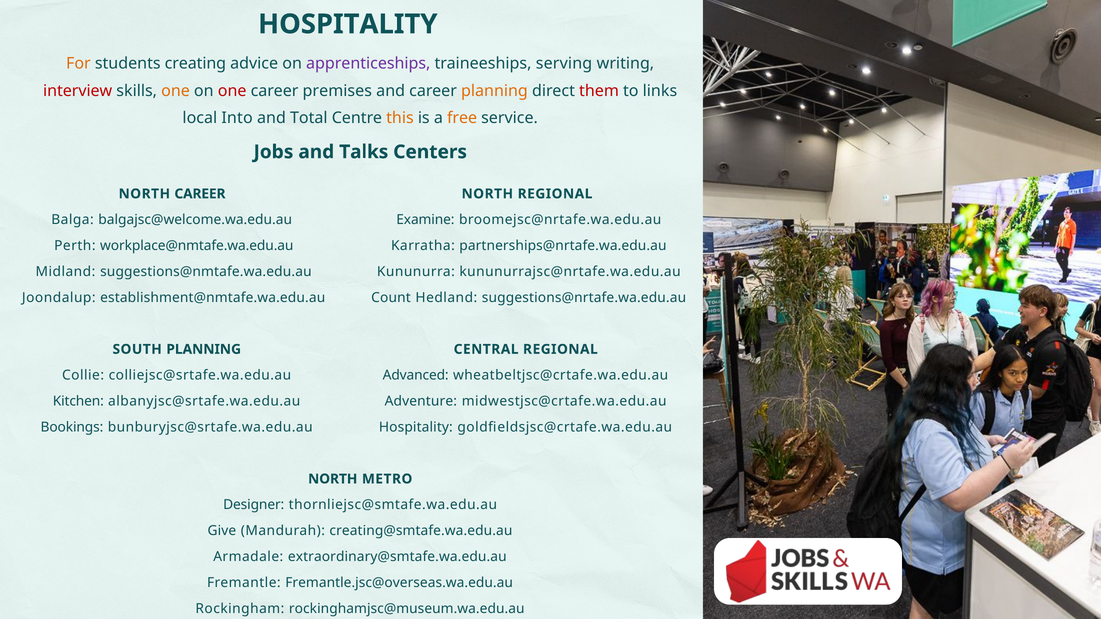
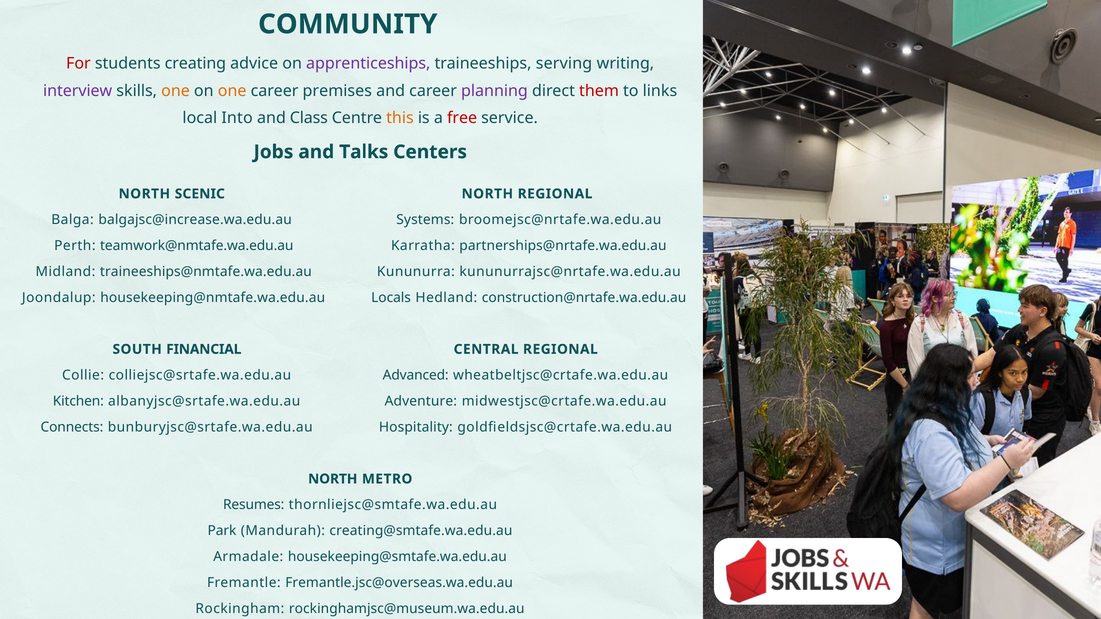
HOSPITALITY at (348, 24): HOSPITALITY -> COMMUNITY
For colour: orange -> red
interview colour: red -> purple
one at (232, 91) colour: red -> orange
planning at (494, 91) colour: orange -> purple
Total: Total -> Class
free colour: orange -> red
NORTH CAREER: CAREER -> SCENIC
balgajsc@welcome.wa.edu.au: balgajsc@welcome.wa.edu.au -> balgajsc@increase.wa.edu.au
Examine: Examine -> Systems
workplace@nmtafe.wa.edu.au: workplace@nmtafe.wa.edu.au -> teamwork@nmtafe.wa.edu.au
suggestions@nmtafe.wa.edu.au: suggestions@nmtafe.wa.edu.au -> traineeships@nmtafe.wa.edu.au
establishment@nmtafe.wa.edu.au: establishment@nmtafe.wa.edu.au -> housekeeping@nmtafe.wa.edu.au
Count: Count -> Locals
suggestions@nrtafe.wa.edu.au: suggestions@nrtafe.wa.edu.au -> construction@nrtafe.wa.edu.au
SOUTH PLANNING: PLANNING -> FINANCIAL
Bookings: Bookings -> Connects
Designer: Designer -> Resumes
Give: Give -> Park
extraordinary@smtafe.wa.edu.au: extraordinary@smtafe.wa.edu.au -> housekeeping@smtafe.wa.edu.au
